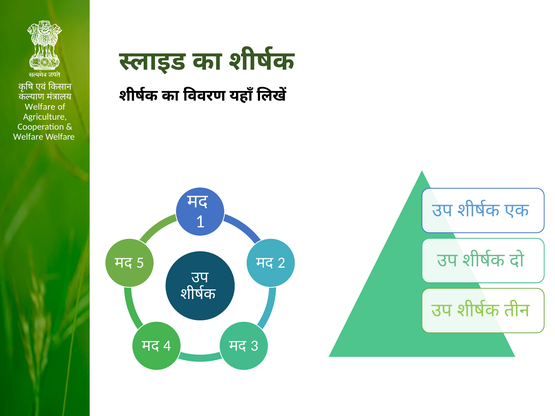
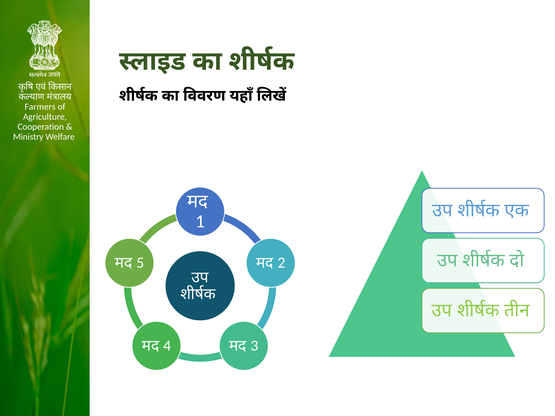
Welfare at (40, 107): Welfare -> Farmers
Welfare at (28, 137): Welfare -> Ministry
